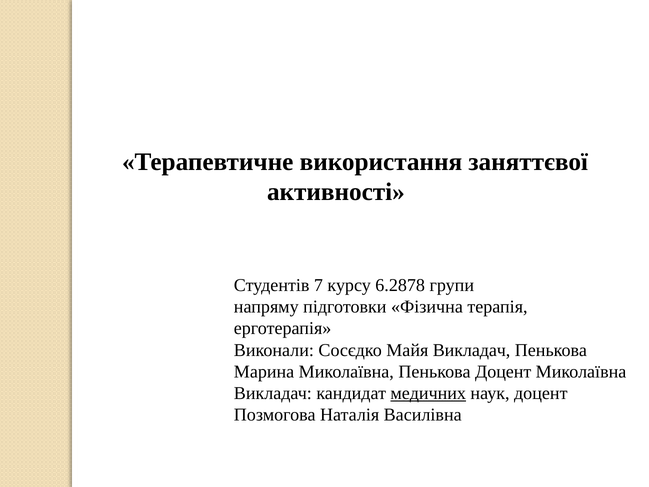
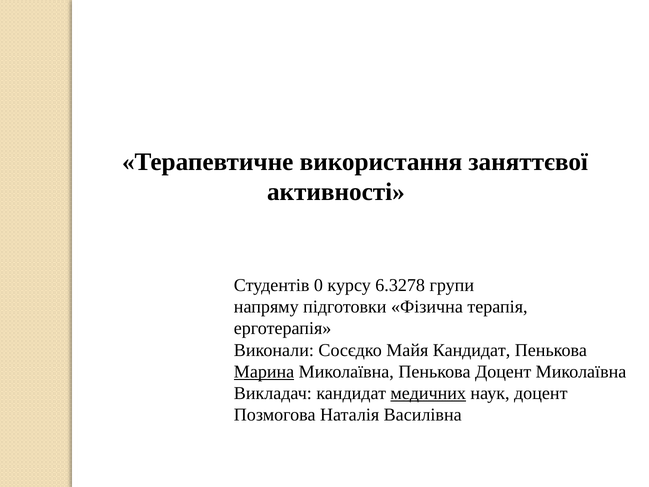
7: 7 -> 0
6.2878: 6.2878 -> 6.3278
Майя Викладач: Викладач -> Кандидат
Марина underline: none -> present
